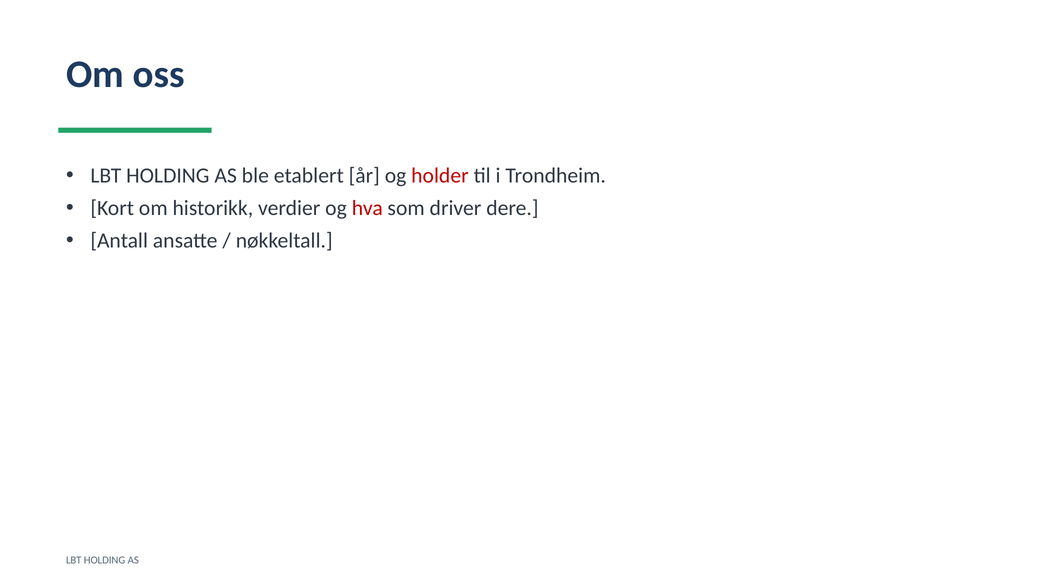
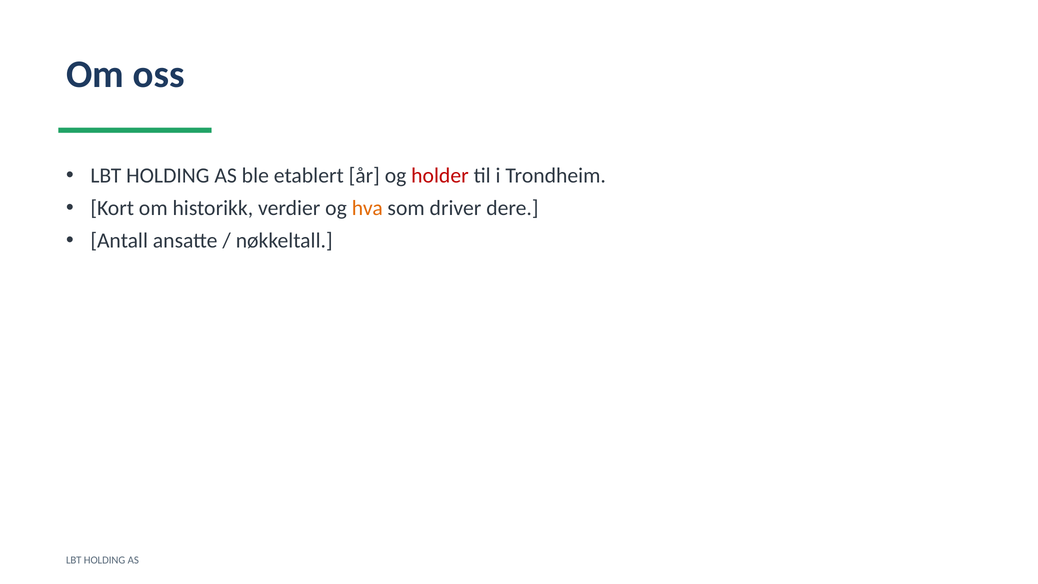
hva colour: red -> orange
